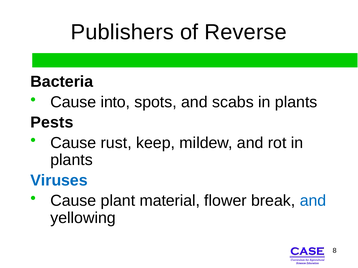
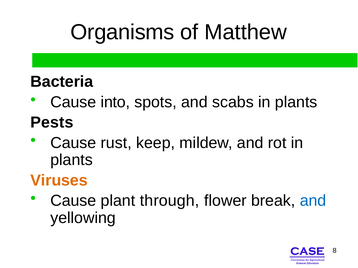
Publishers: Publishers -> Organisms
Reverse: Reverse -> Matthew
Viruses colour: blue -> orange
material: material -> through
